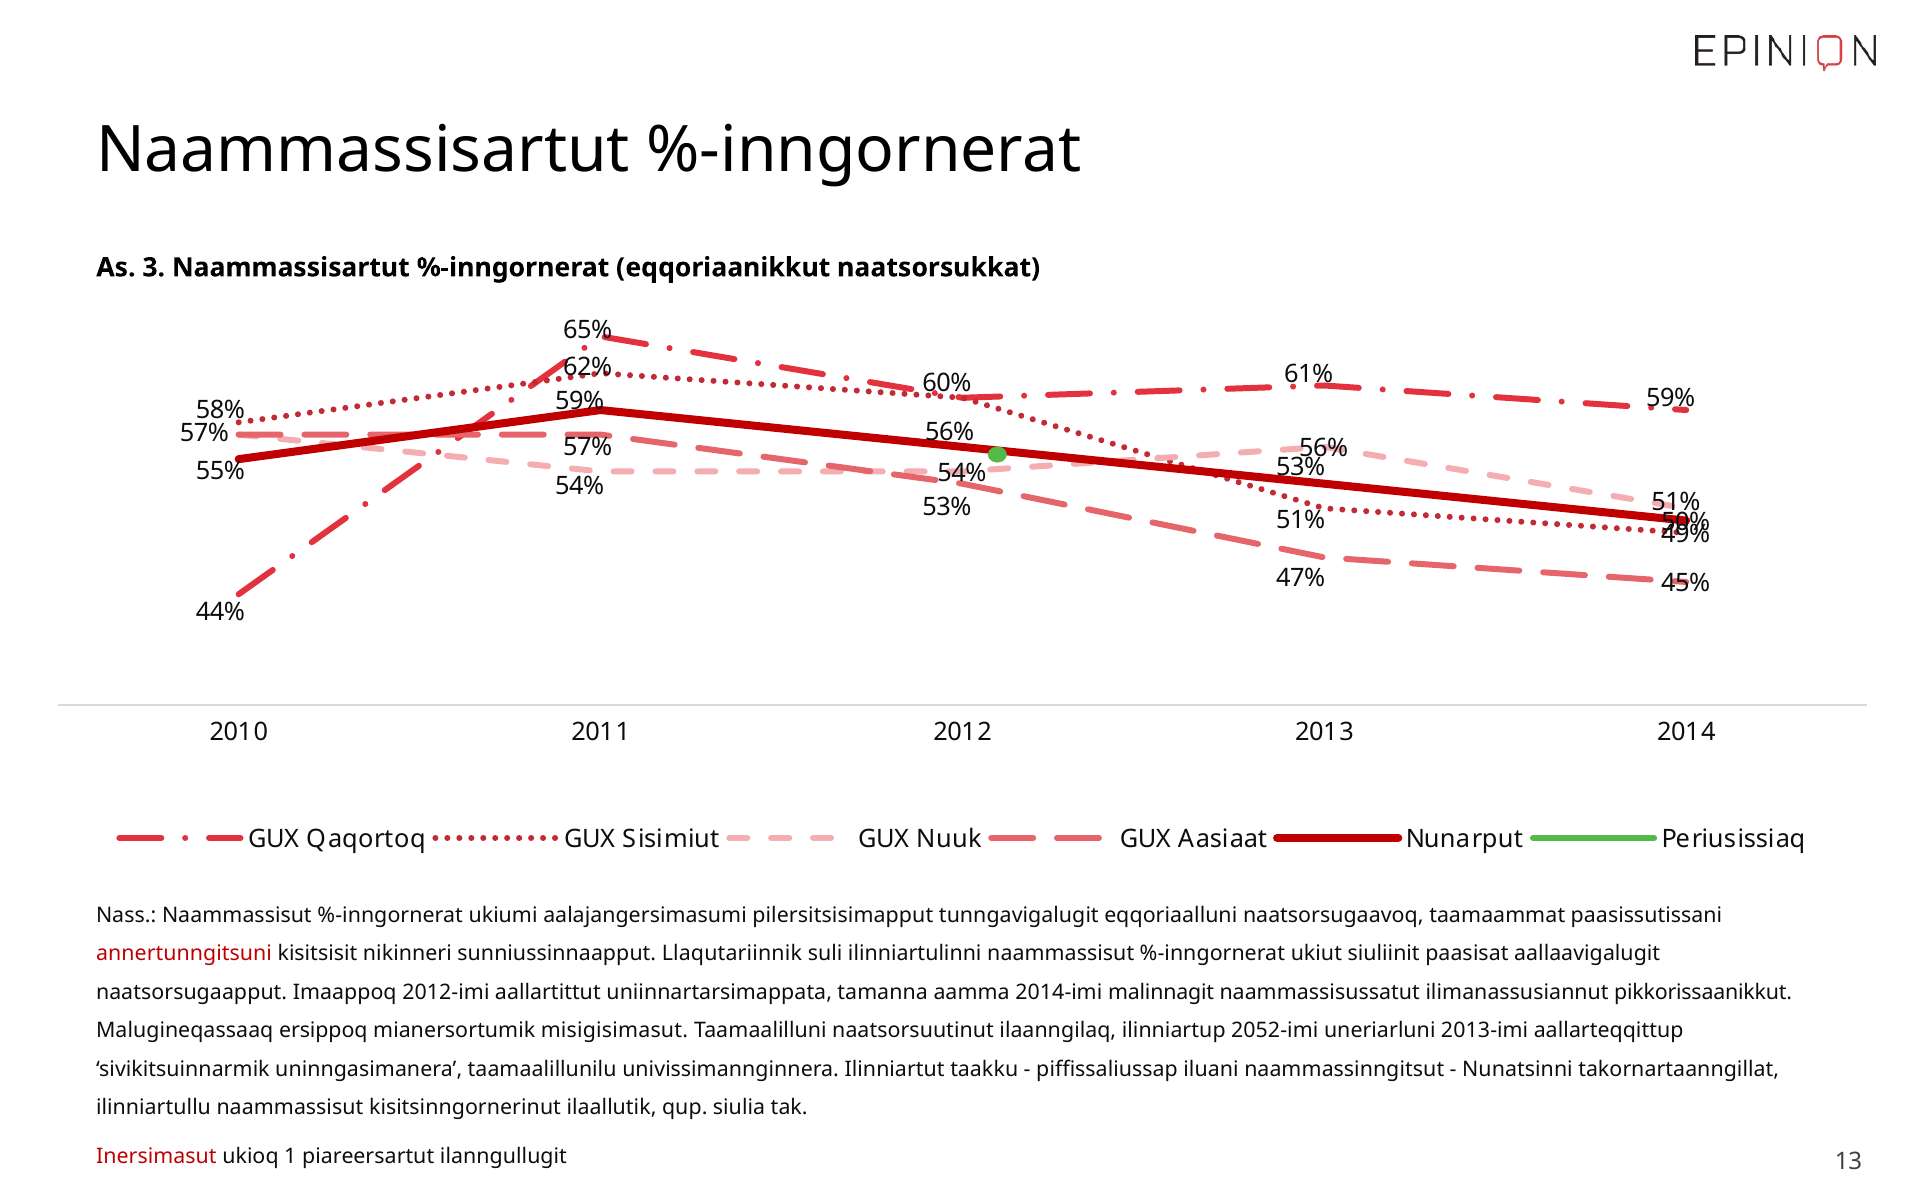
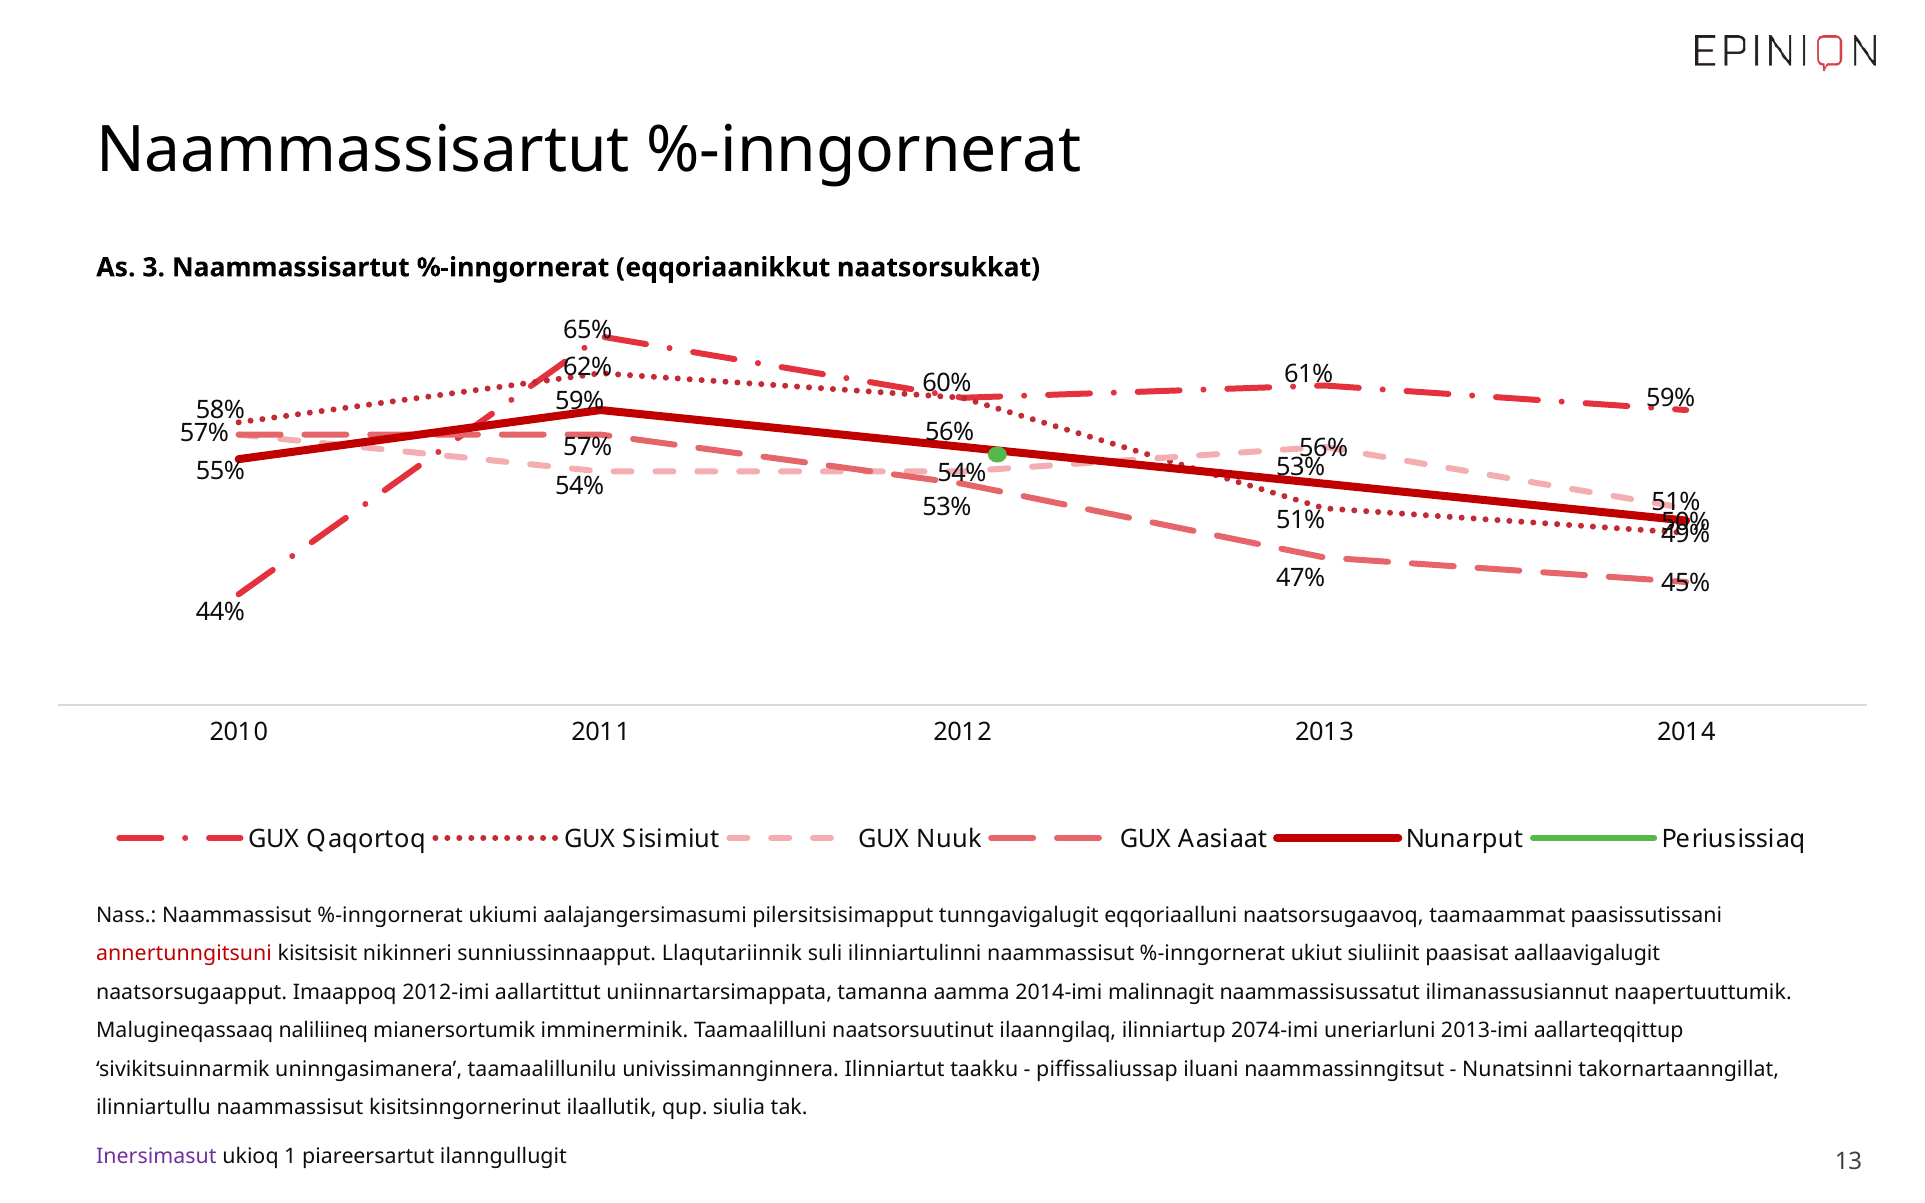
pikkorissaanikkut: pikkorissaanikkut -> naapertuuttumik
ersippoq: ersippoq -> naliliineq
misigisimasut: misigisimasut -> imminerminik
2052-imi: 2052-imi -> 2074-imi
Inersimasut colour: red -> purple
